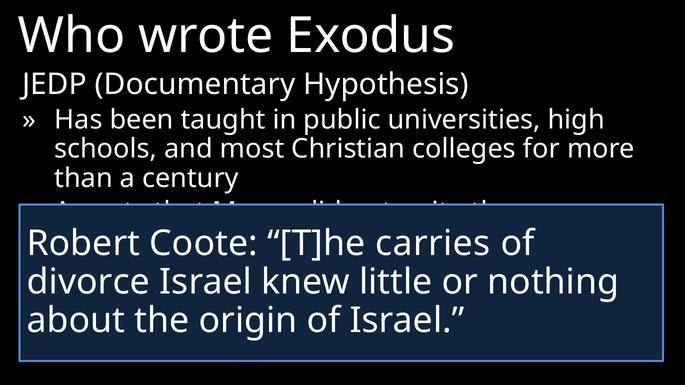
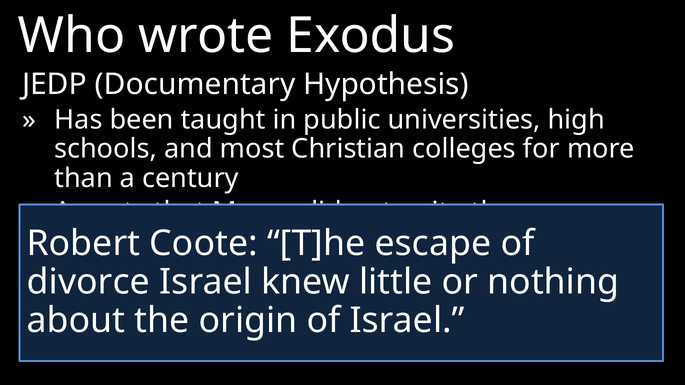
carries: carries -> escape
